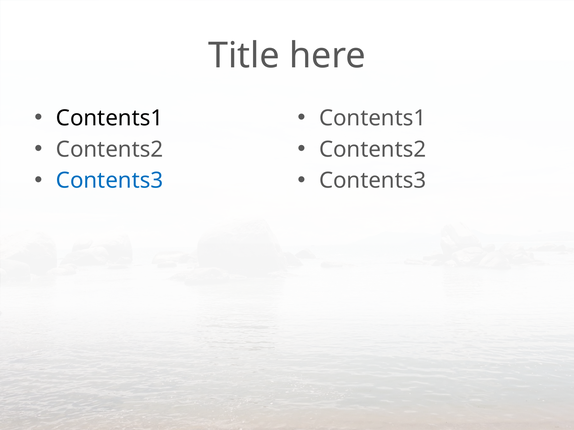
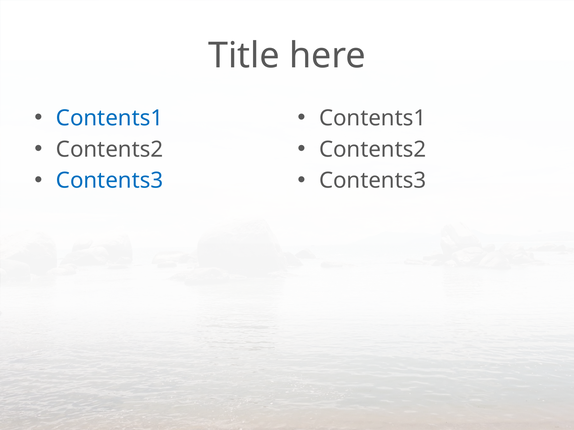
Contents1 at (110, 118) colour: black -> blue
